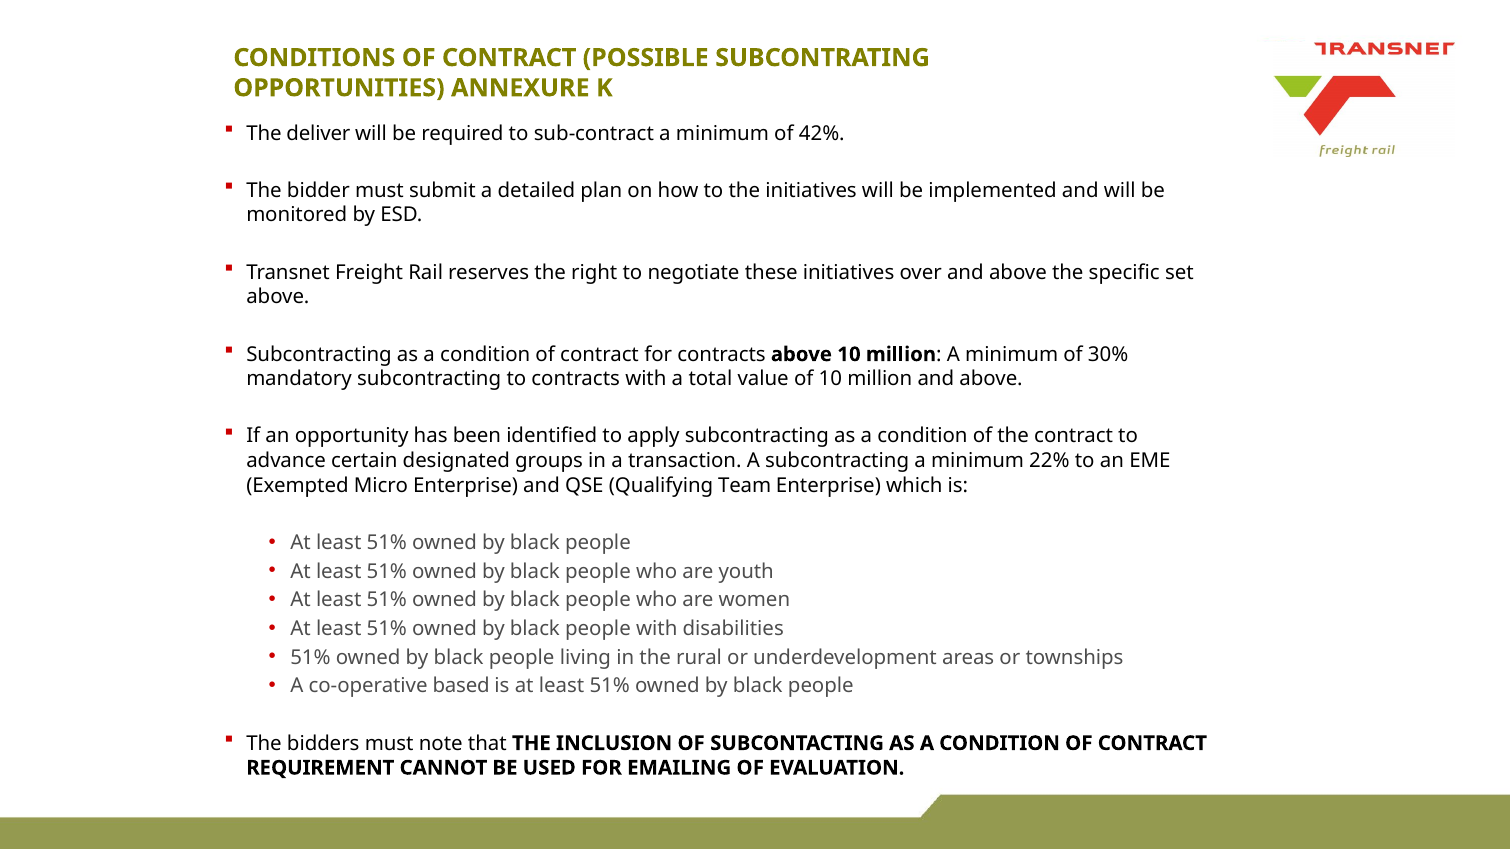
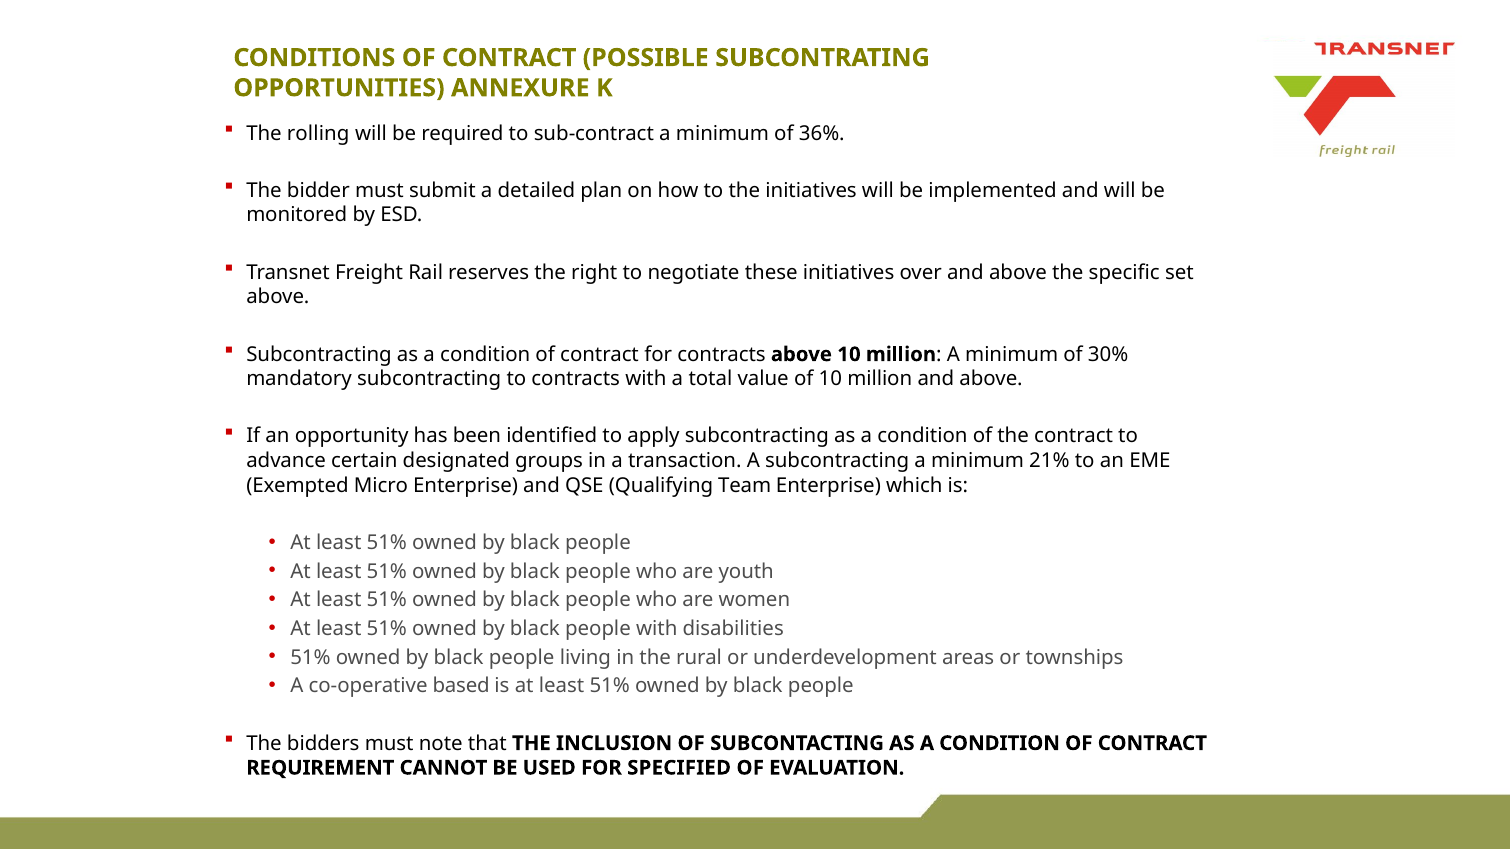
deliver: deliver -> rolling
42%: 42% -> 36%
22%: 22% -> 21%
EMAILING: EMAILING -> SPECIFIED
